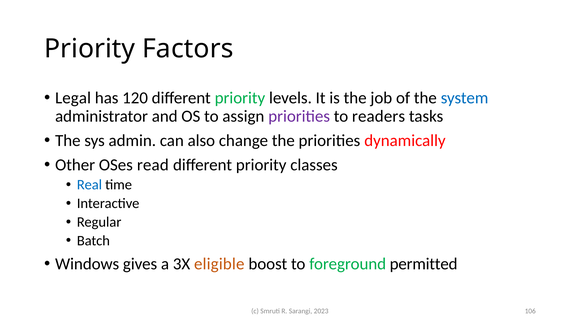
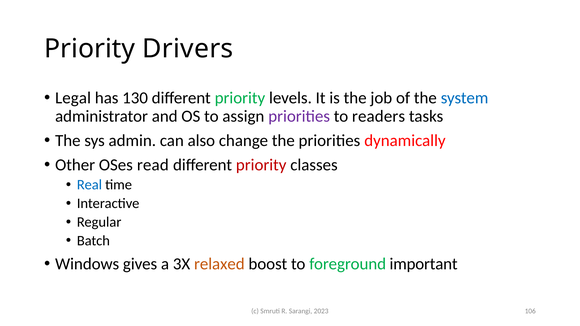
Factors: Factors -> Drivers
120: 120 -> 130
priority at (261, 165) colour: black -> red
eligible: eligible -> relaxed
permitted: permitted -> important
